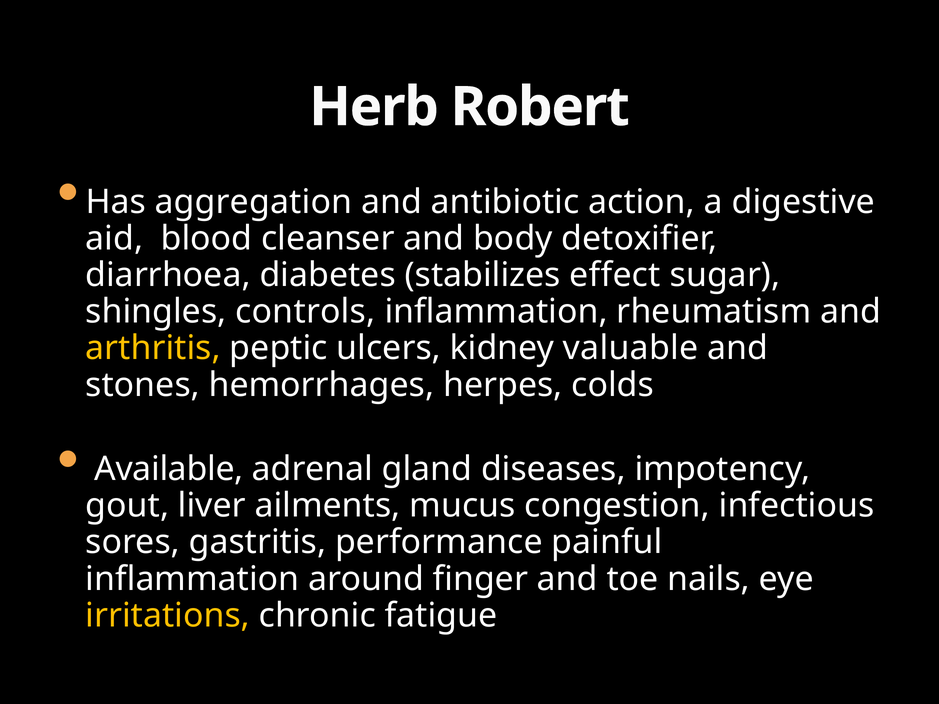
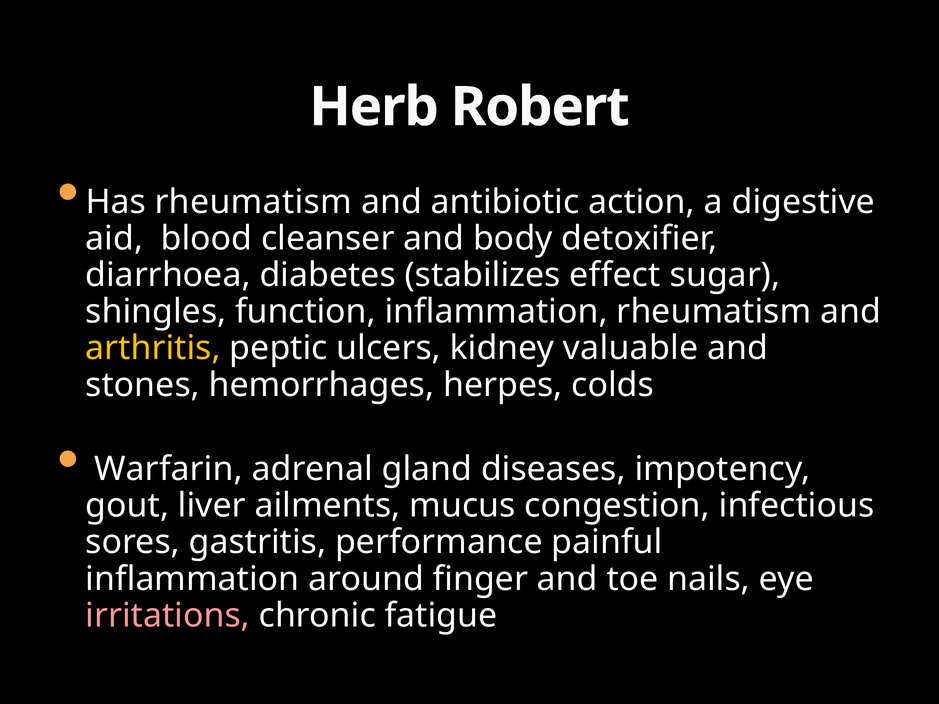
Has aggregation: aggregation -> rheumatism
controls: controls -> function
Available: Available -> Warfarin
irritations colour: yellow -> pink
